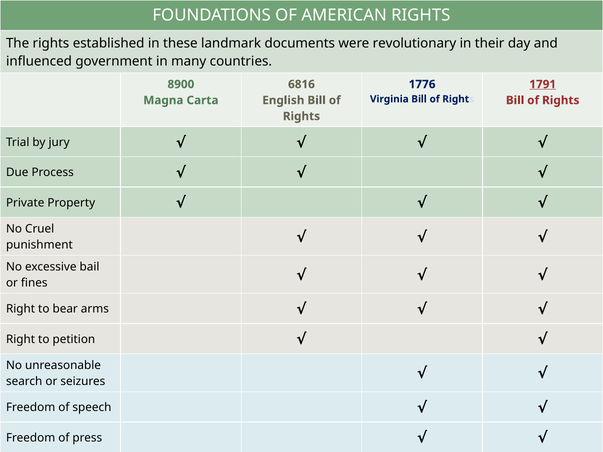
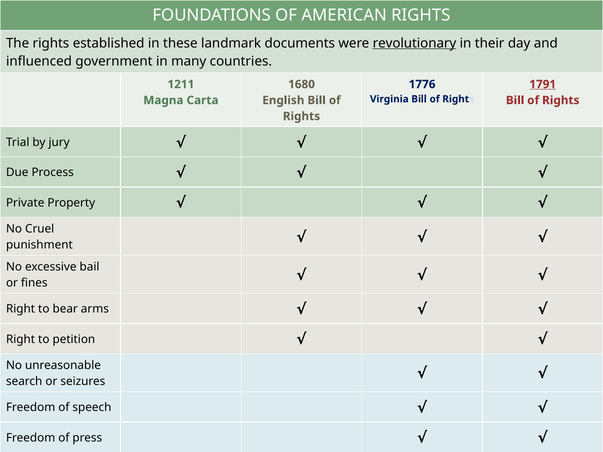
revolutionary underline: none -> present
8900: 8900 -> 1211
6816: 6816 -> 1680
